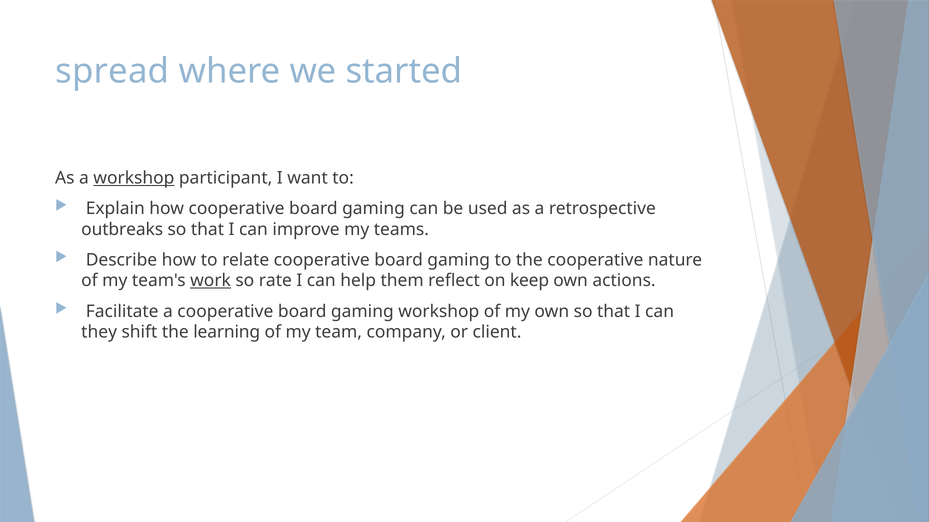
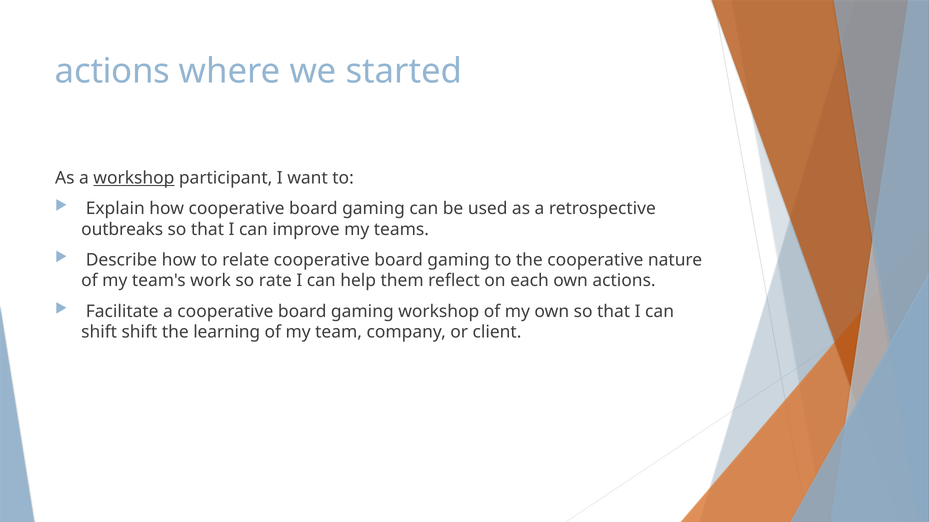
spread at (112, 72): spread -> actions
work underline: present -> none
keep: keep -> each
they at (99, 333): they -> shift
